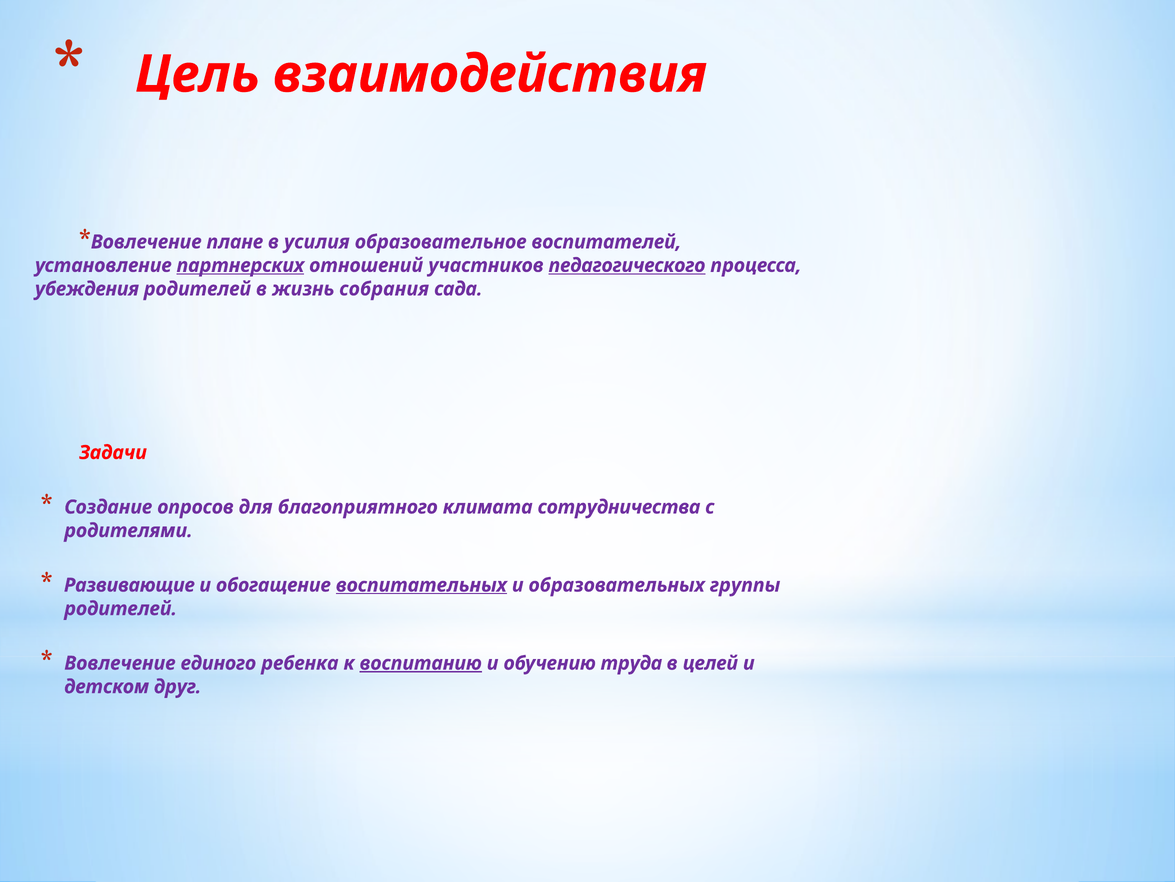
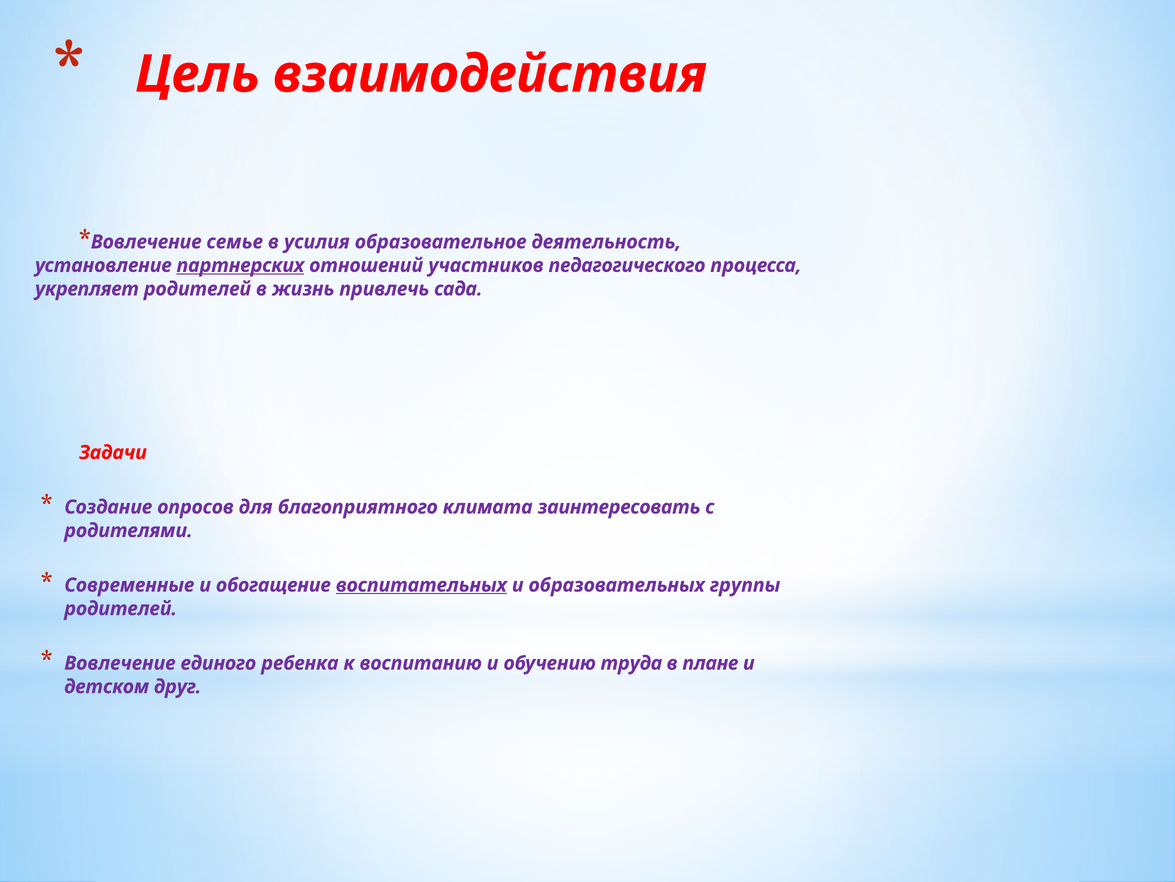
плане: плане -> семье
воспитателей: воспитателей -> деятельность
педагогического underline: present -> none
убеждения: убеждения -> укрепляет
собрания: собрания -> привлечь
сотрудничества: сотрудничества -> заинтересовать
Развивающие: Развивающие -> Современные
воспитанию underline: present -> none
целей: целей -> плане
